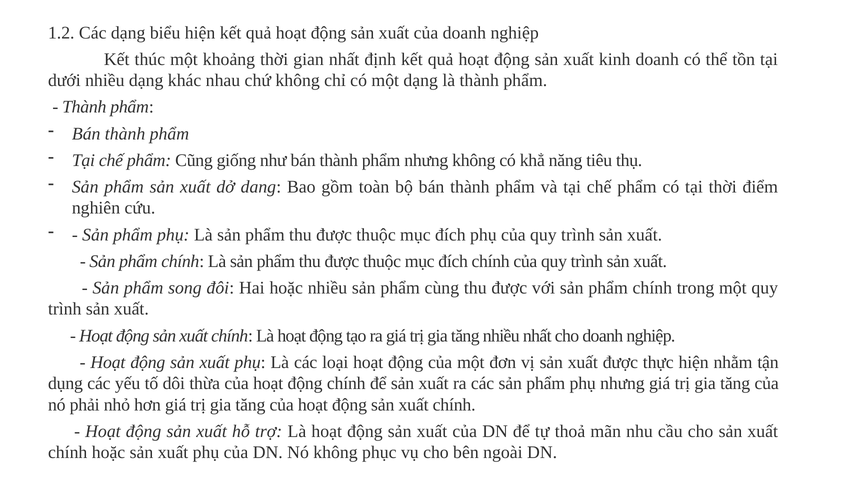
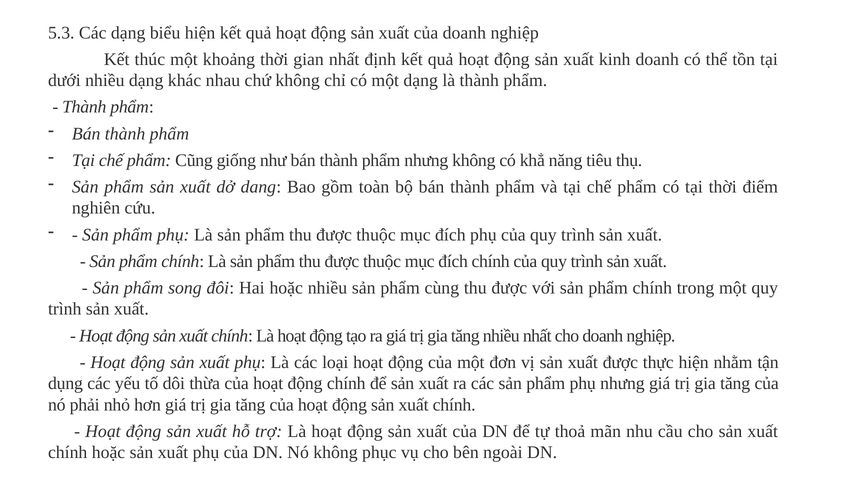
1.2: 1.2 -> 5.3
